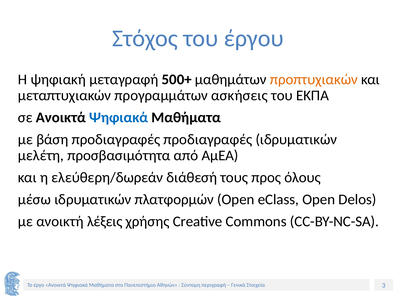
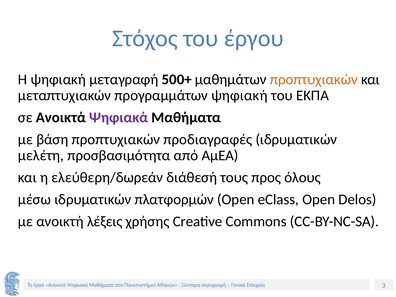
προγραμμάτων ασκήσεις: ασκήσεις -> ψηφιακή
Ψηφιακά at (119, 117) colour: blue -> purple
βάση προδιαγραφές: προδιαγραφές -> προπτυχιακών
